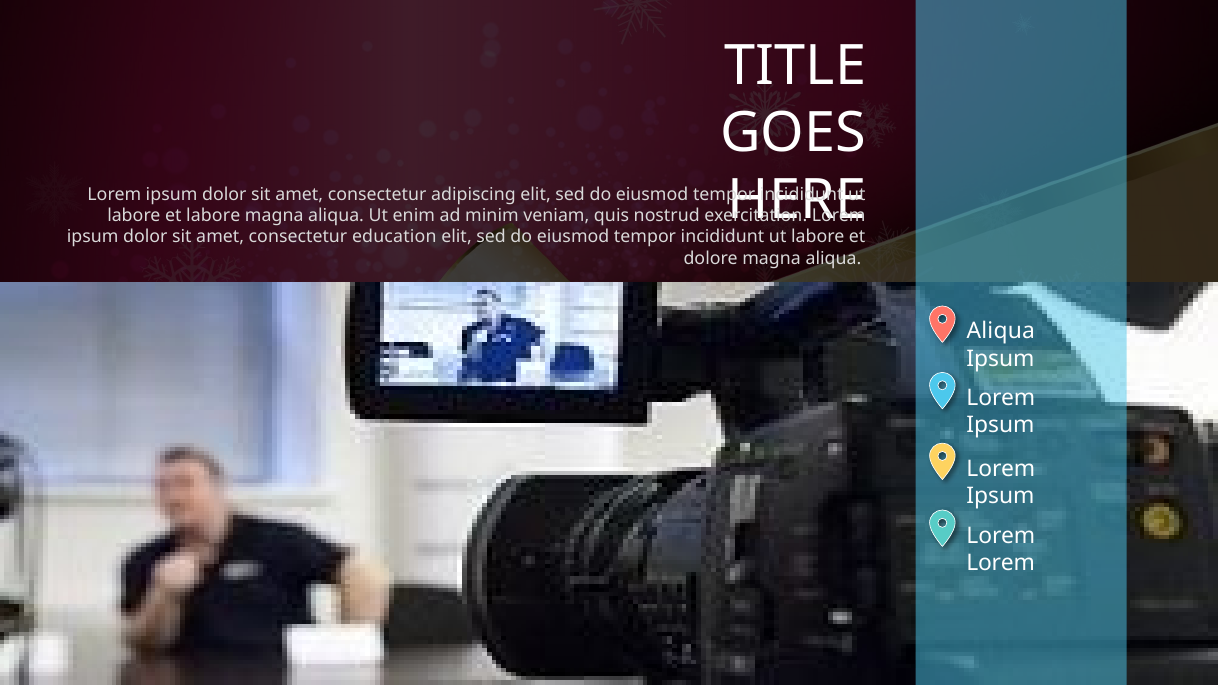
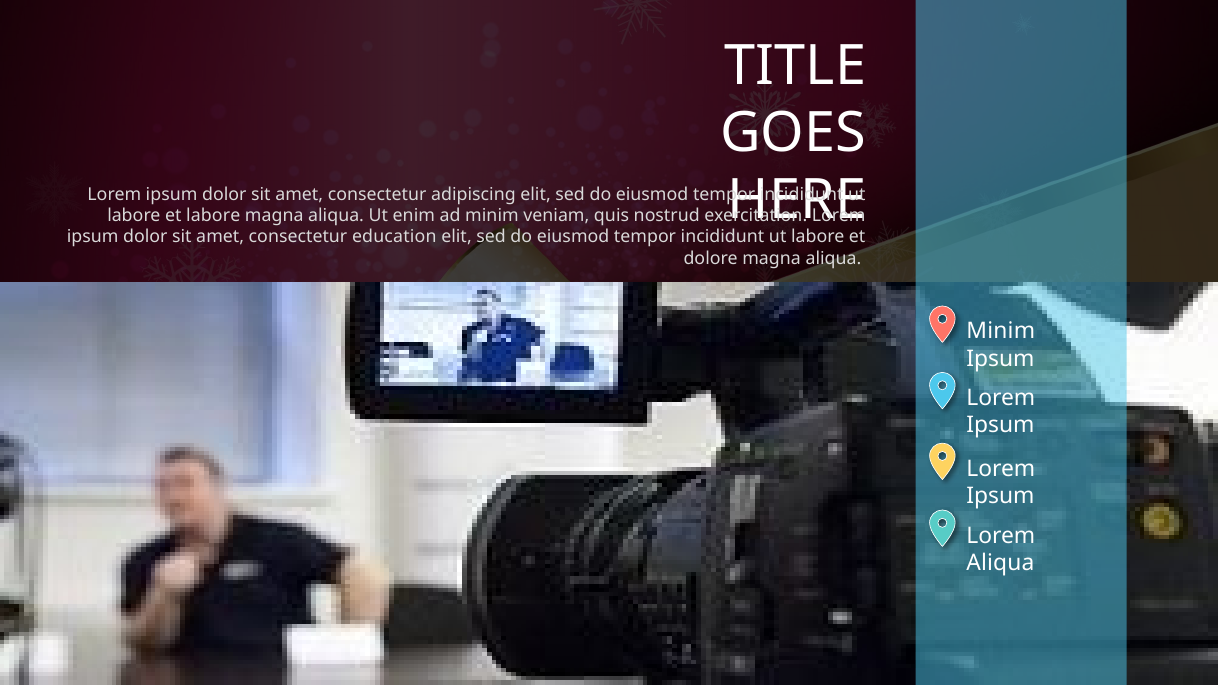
Aliqua at (1001, 331): Aliqua -> Minim
Lorem at (1001, 563): Lorem -> Aliqua
